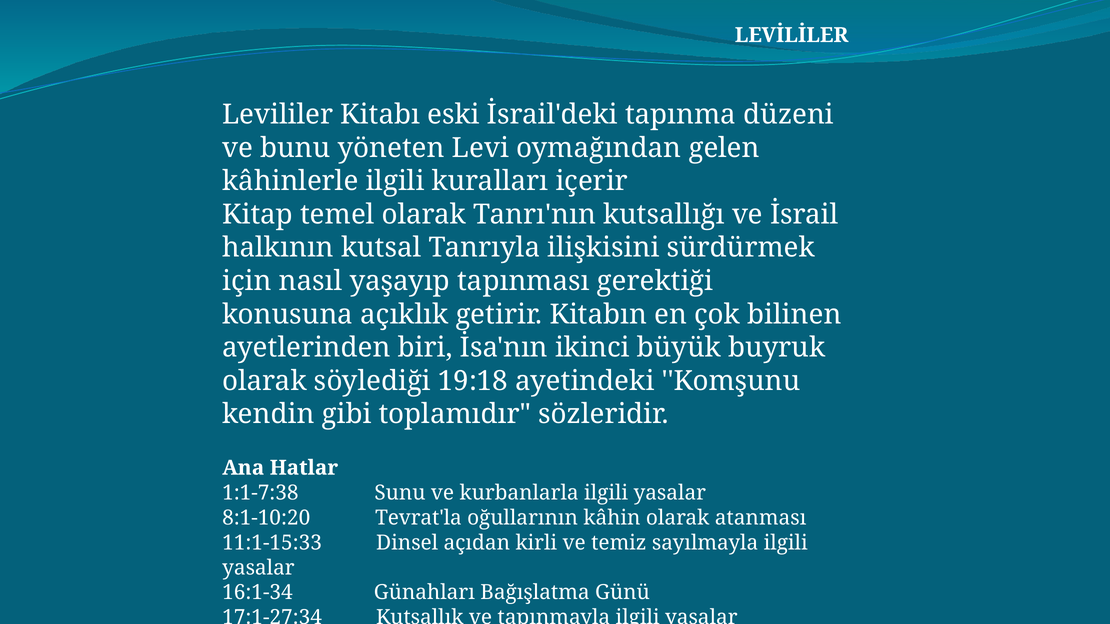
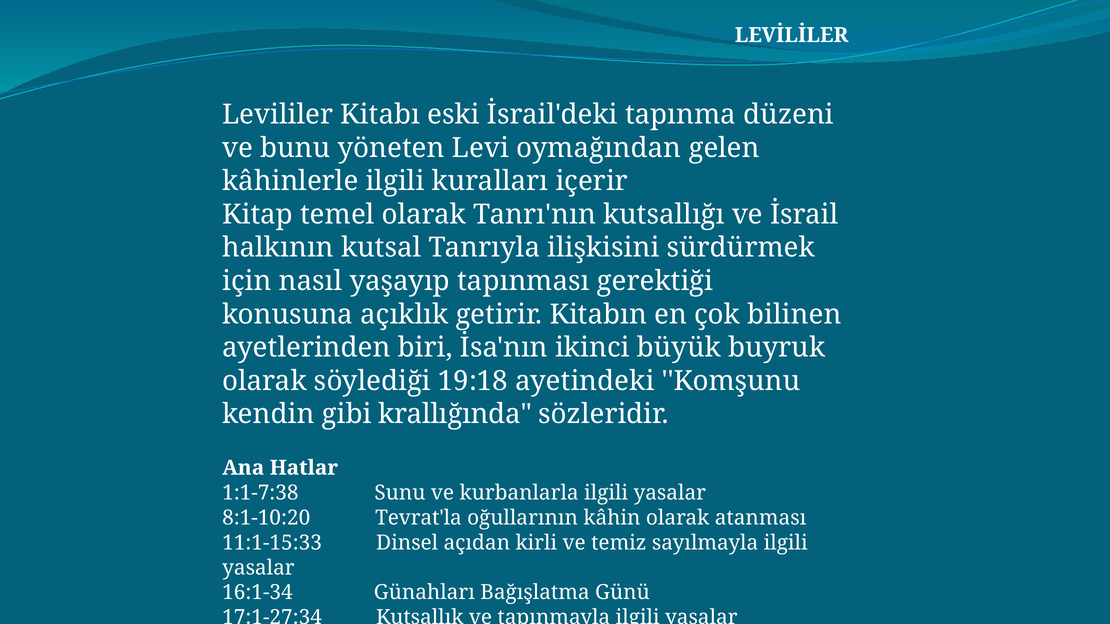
toplamıdır: toplamıdır -> krallığında
